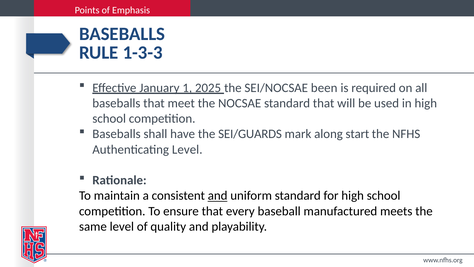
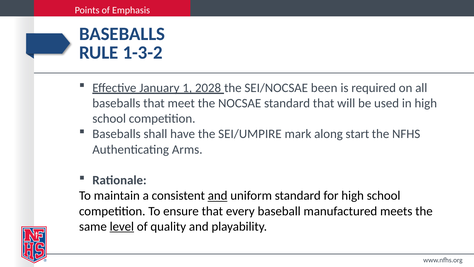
1-3-3: 1-3-3 -> 1-3-2
2025: 2025 -> 2028
SEI/GUARDS: SEI/GUARDS -> SEI/UMPIRE
Authenticating Level: Level -> Arms
level at (122, 226) underline: none -> present
